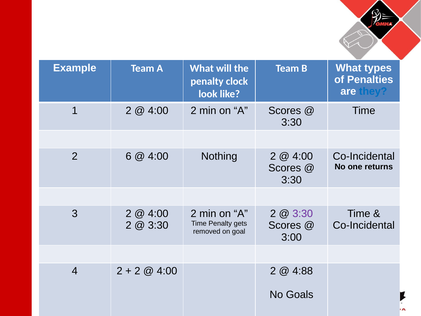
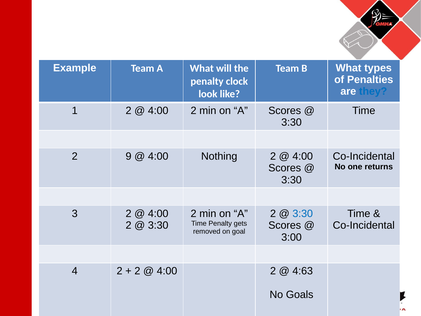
6: 6 -> 9
3:30 at (303, 214) colour: purple -> blue
4:88: 4:88 -> 4:63
